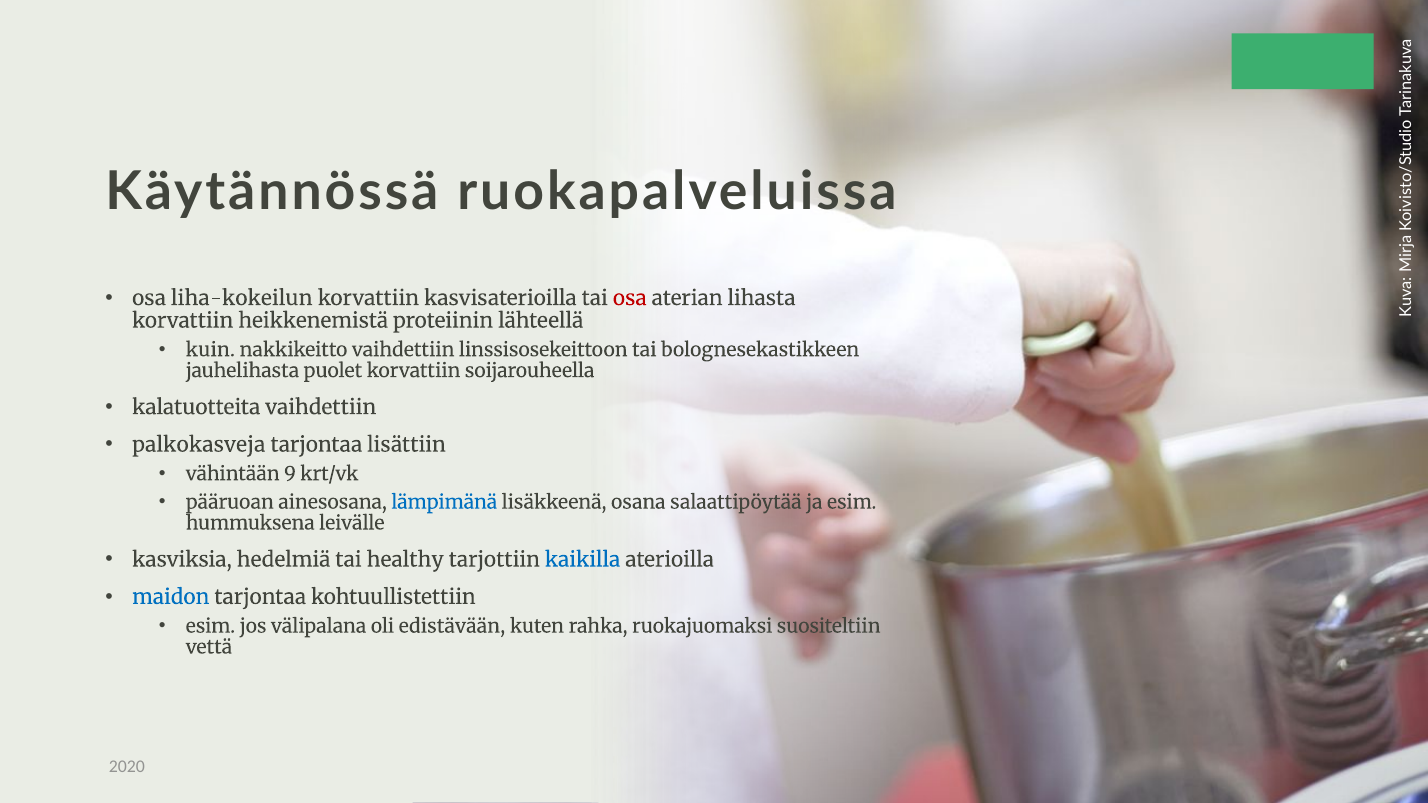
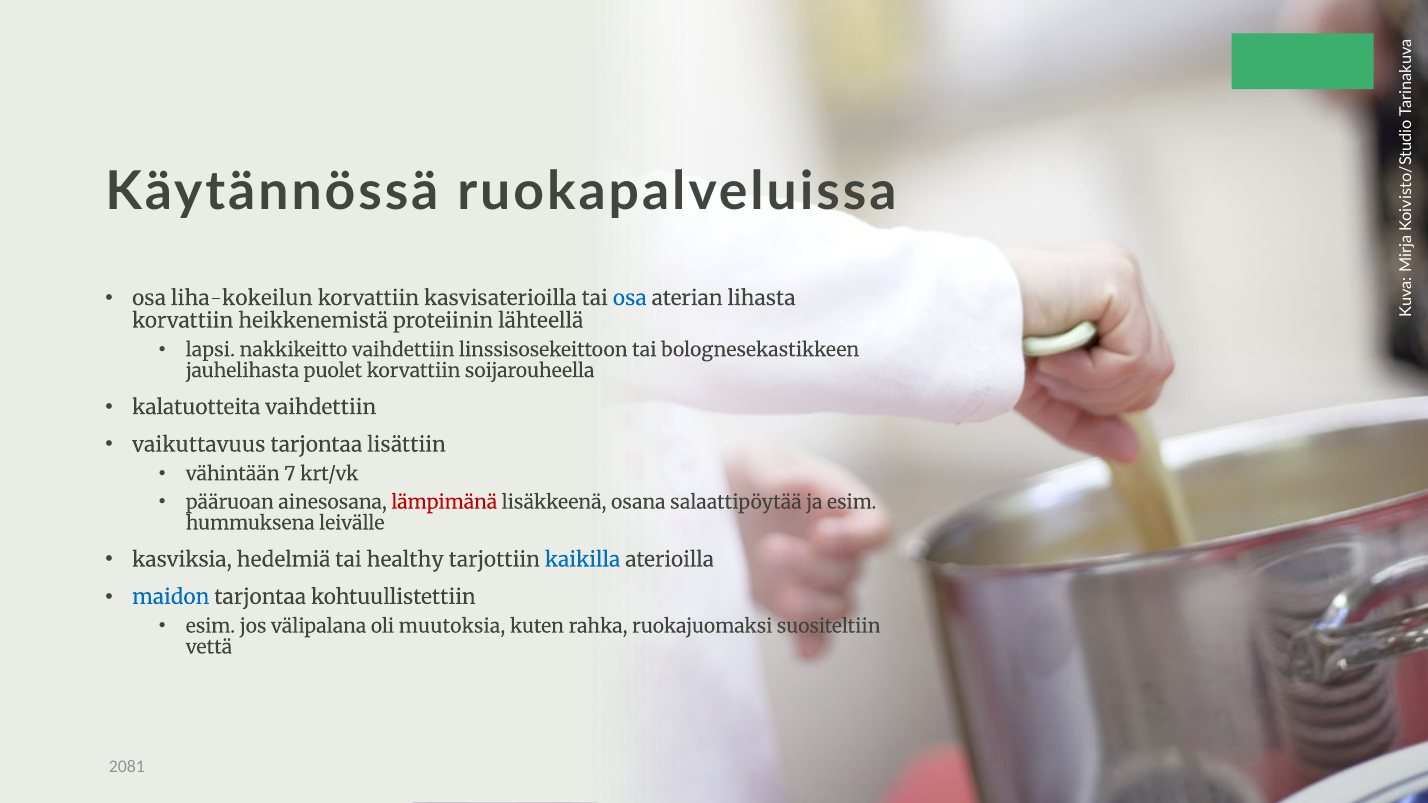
osa at (630, 298) colour: red -> blue
kuin: kuin -> lapsi
palkokasveja: palkokasveja -> vaikuttavuus
9: 9 -> 7
lämpimänä colour: blue -> red
edistävään: edistävään -> muutoksia
2020: 2020 -> 2081
